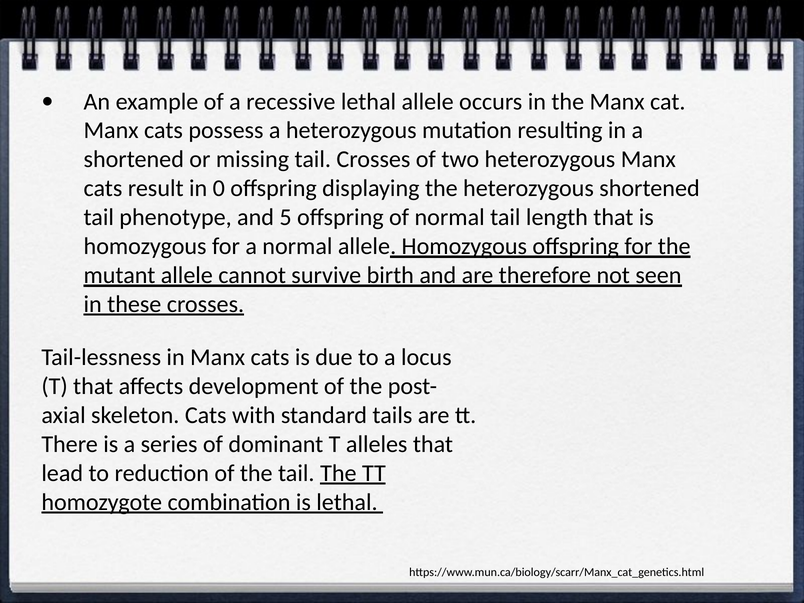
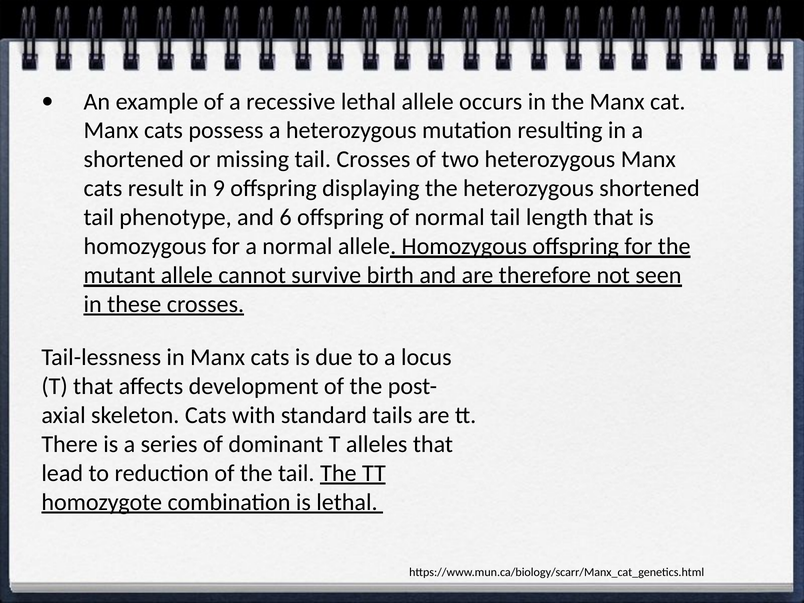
0: 0 -> 9
5: 5 -> 6
